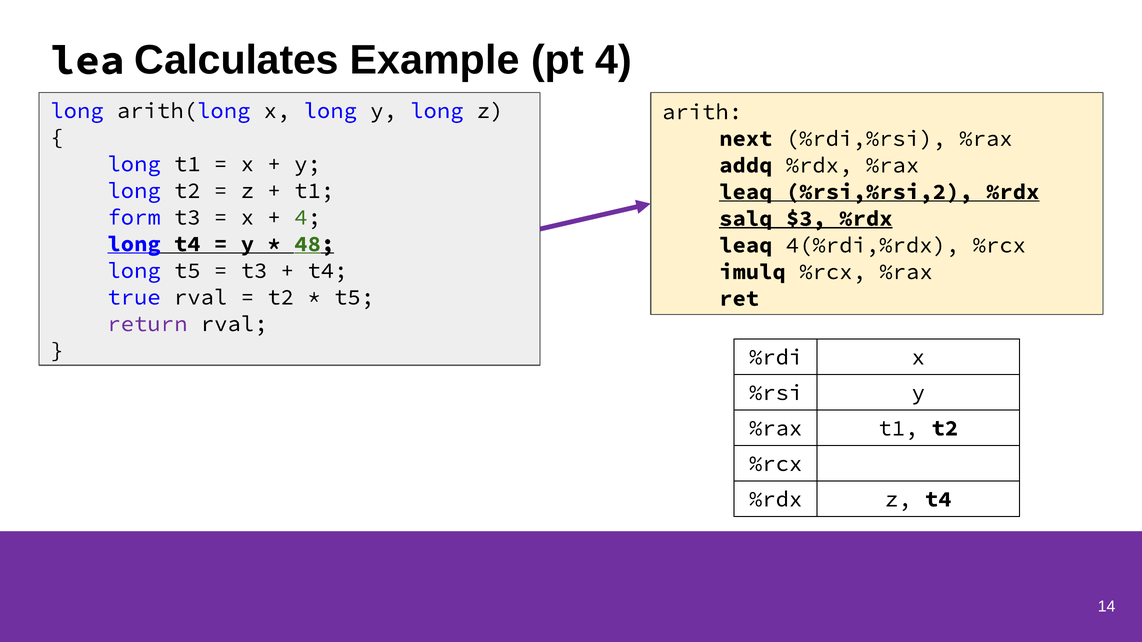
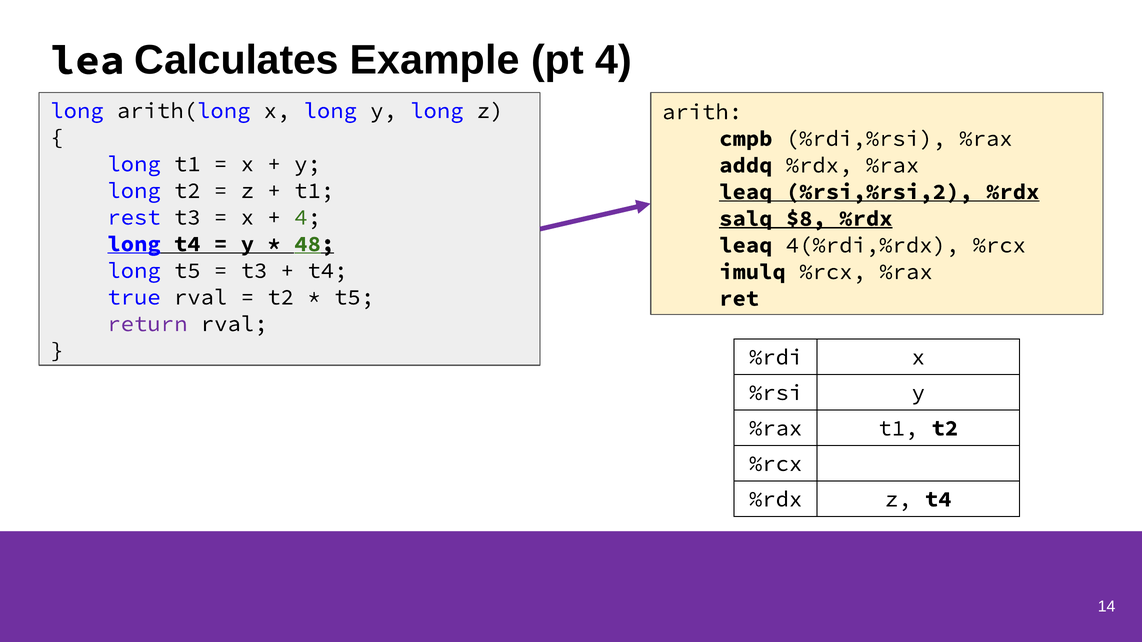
next: next -> cmpb
form: form -> rest
$3: $3 -> $8
